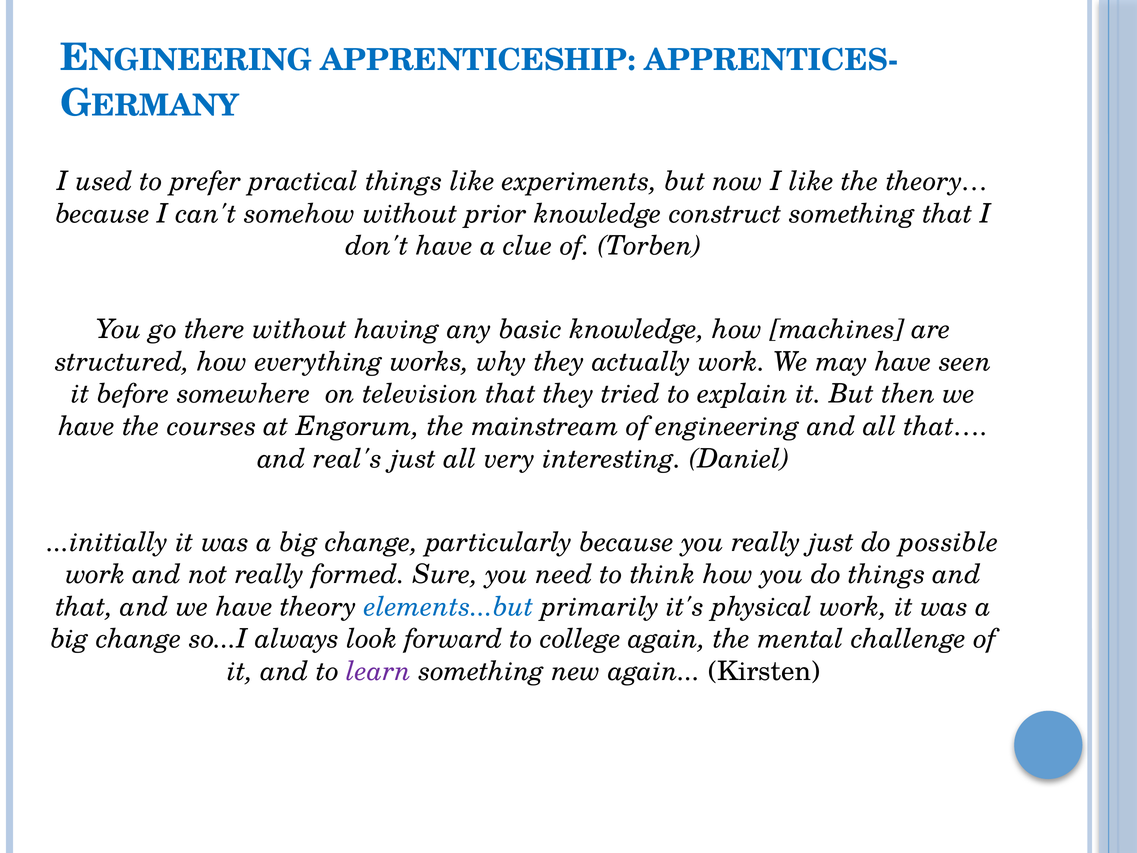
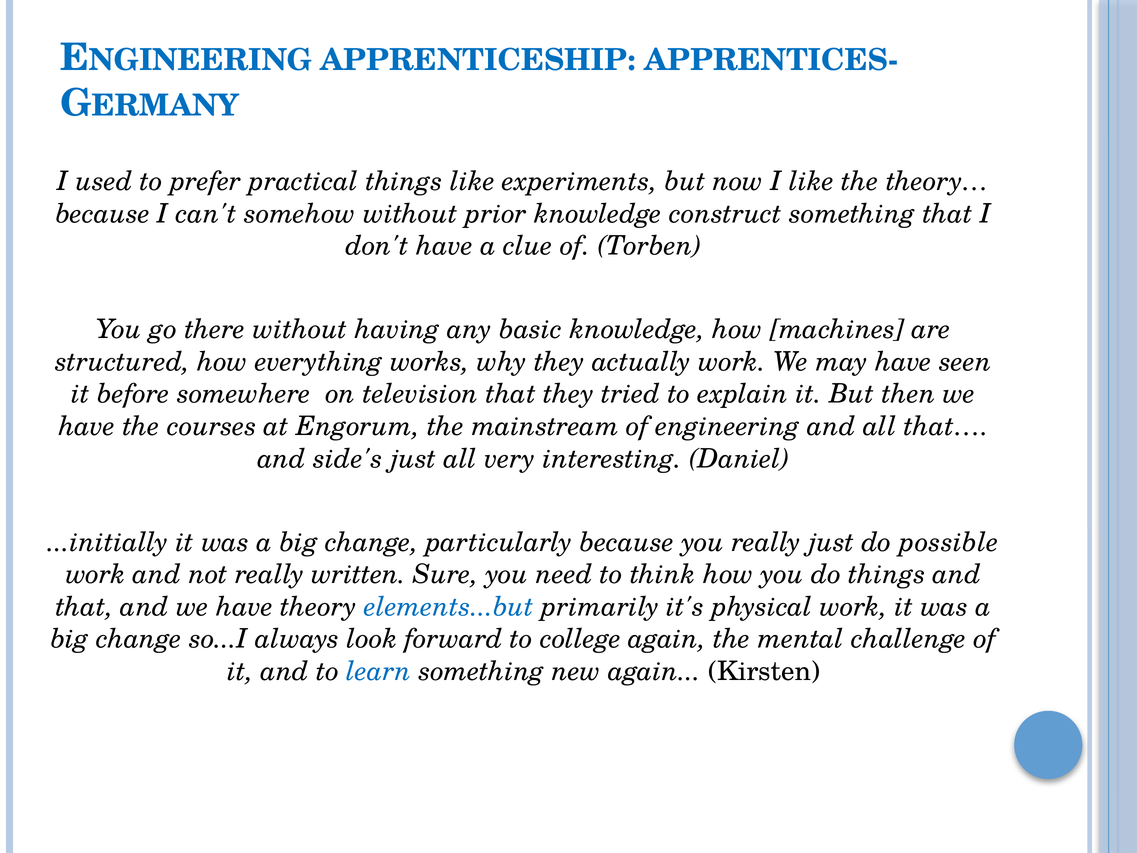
real's: real's -> side's
formed: formed -> written
learn colour: purple -> blue
